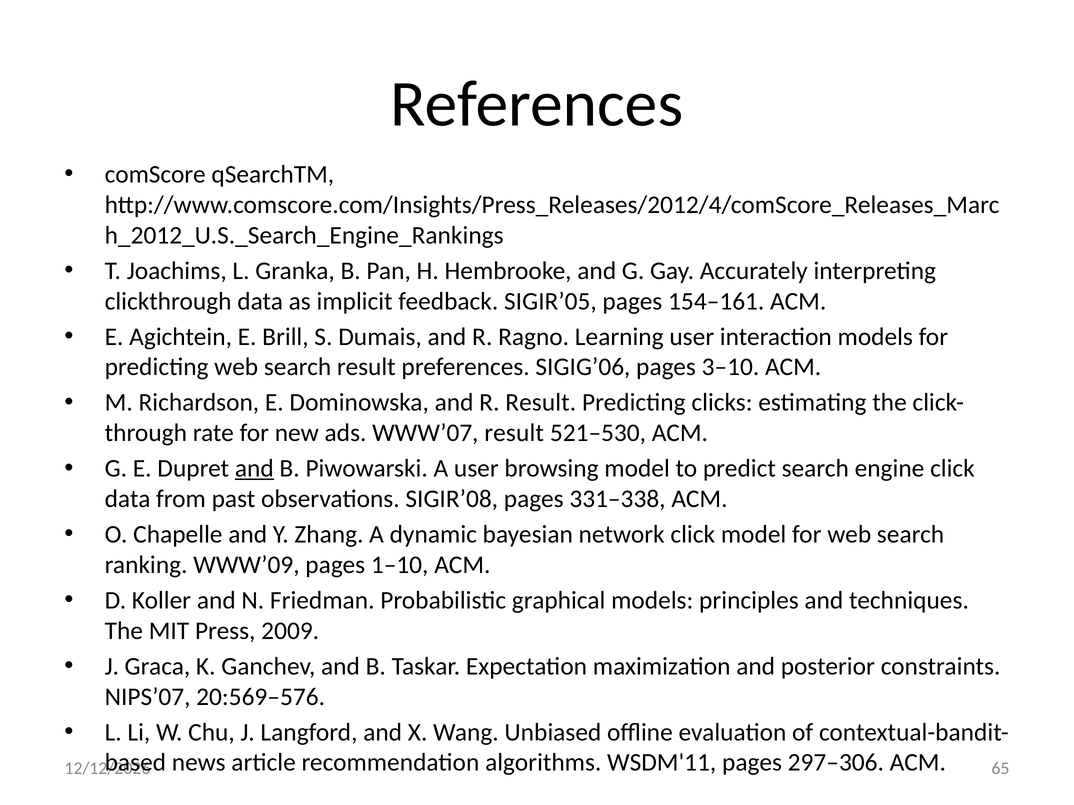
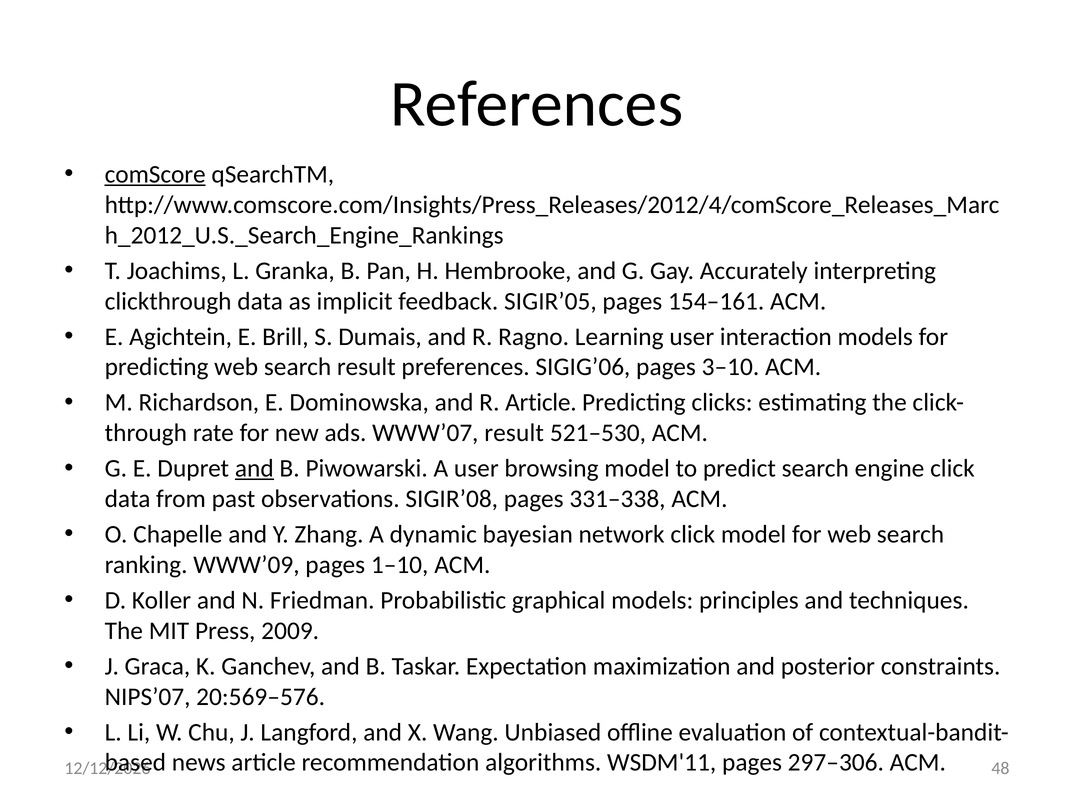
comScore underline: none -> present
R Result: Result -> Article
65: 65 -> 48
